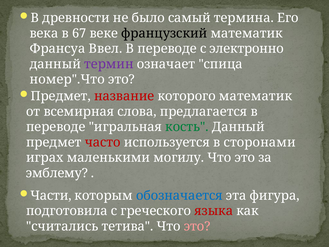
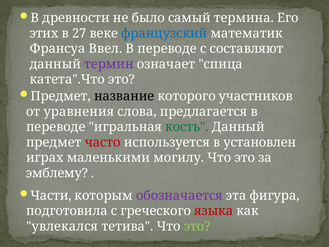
века: века -> этих
67: 67 -> 27
французский colour: black -> blue
электронно: электронно -> составляют
номер".Что: номер".Что -> катета".Что
название colour: red -> black
которого математик: математик -> участников
всемирная: всемирная -> уравнения
сторонами: сторонами -> установлен
обозначается colour: blue -> purple
считались: считались -> увлекался
это at (197, 226) colour: pink -> light green
